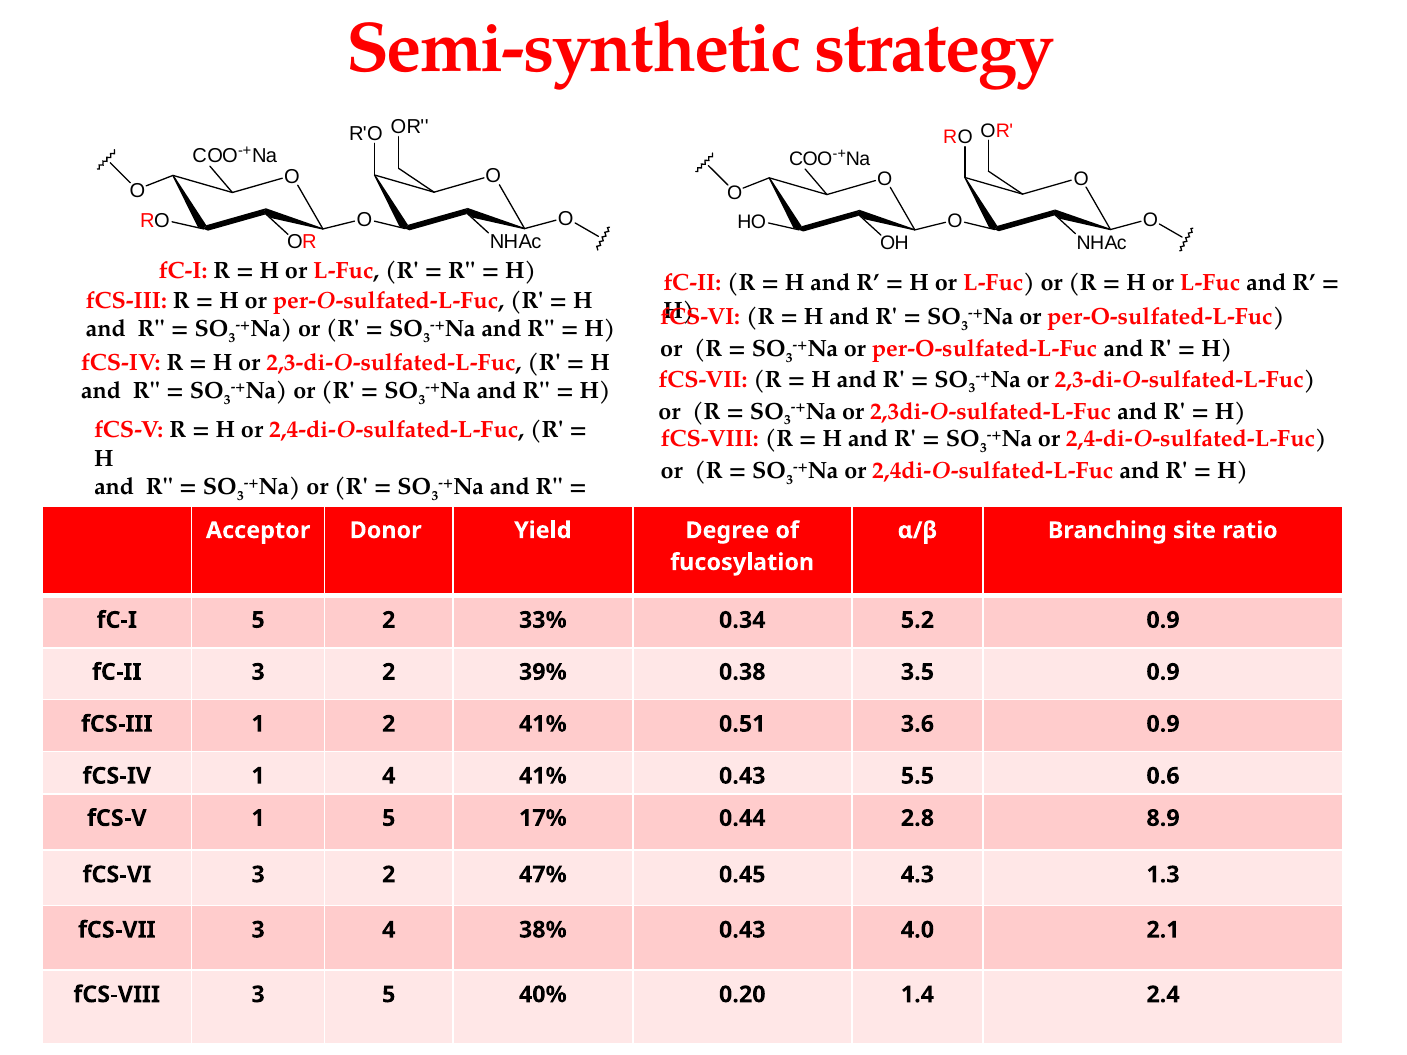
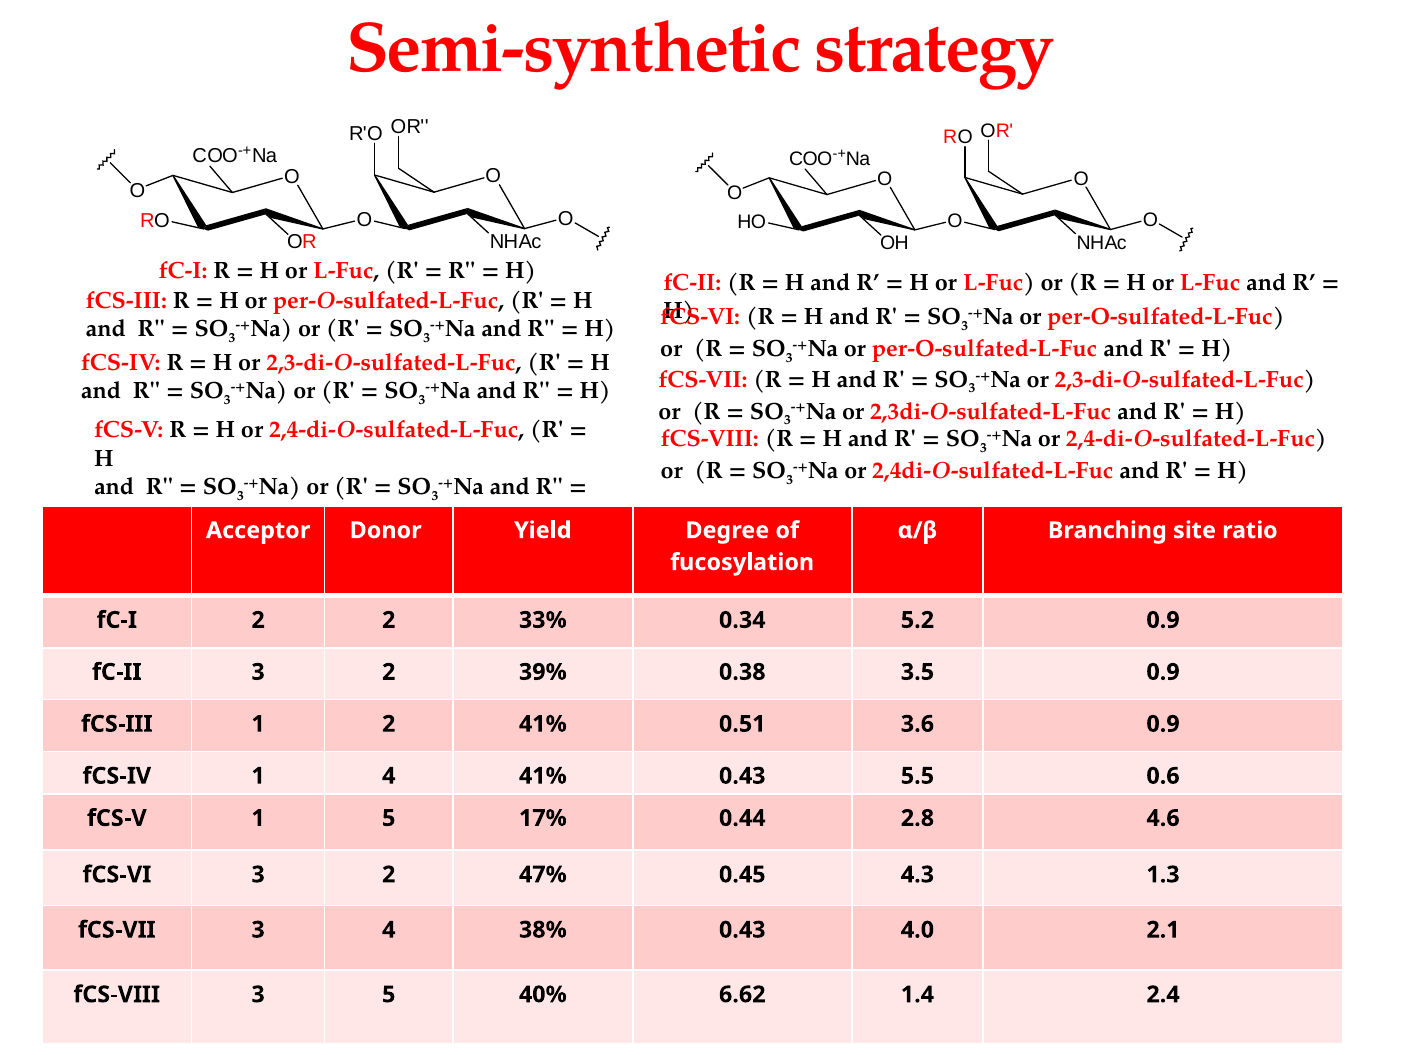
fC-I 5: 5 -> 2
8.9: 8.9 -> 4.6
0.20: 0.20 -> 6.62
